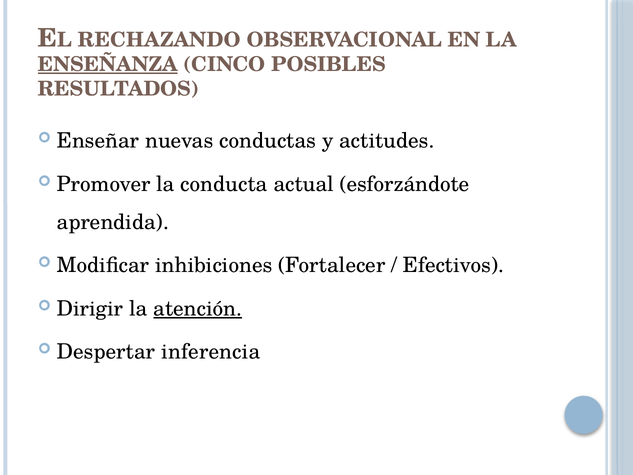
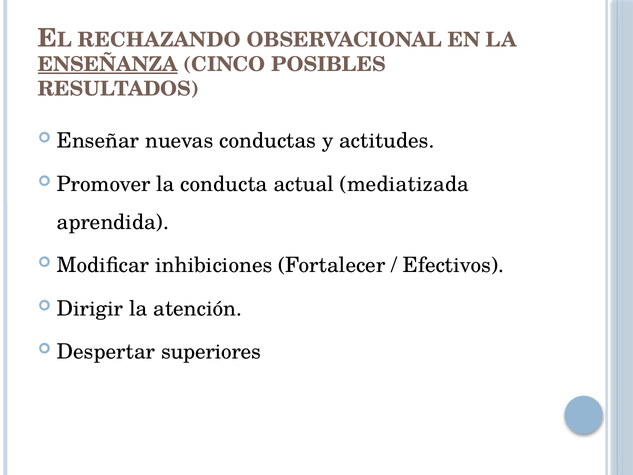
esforzándote: esforzándote -> mediatizada
atención underline: present -> none
inferencia: inferencia -> superiores
